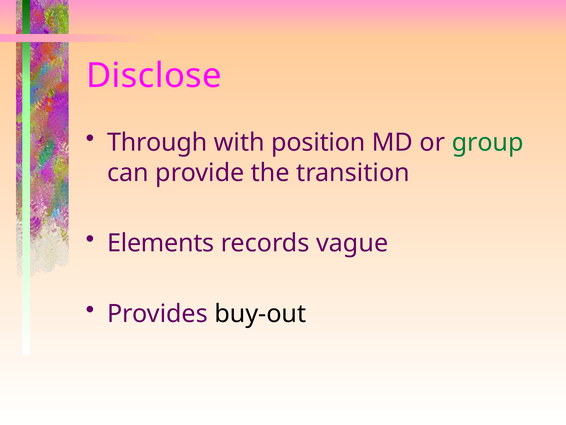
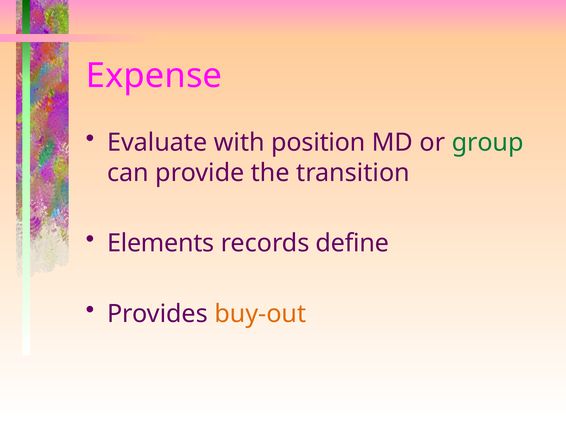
Disclose: Disclose -> Expense
Through: Through -> Evaluate
vague: vague -> define
buy-out colour: black -> orange
